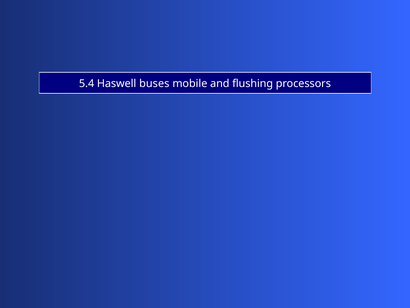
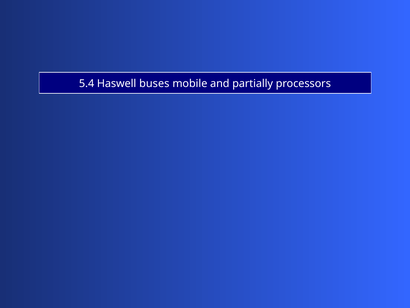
flushing: flushing -> partially
